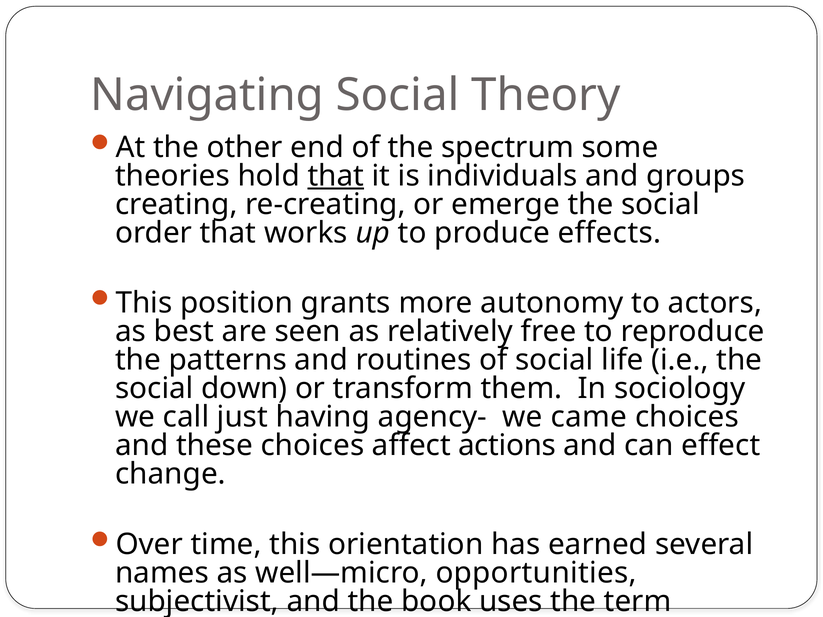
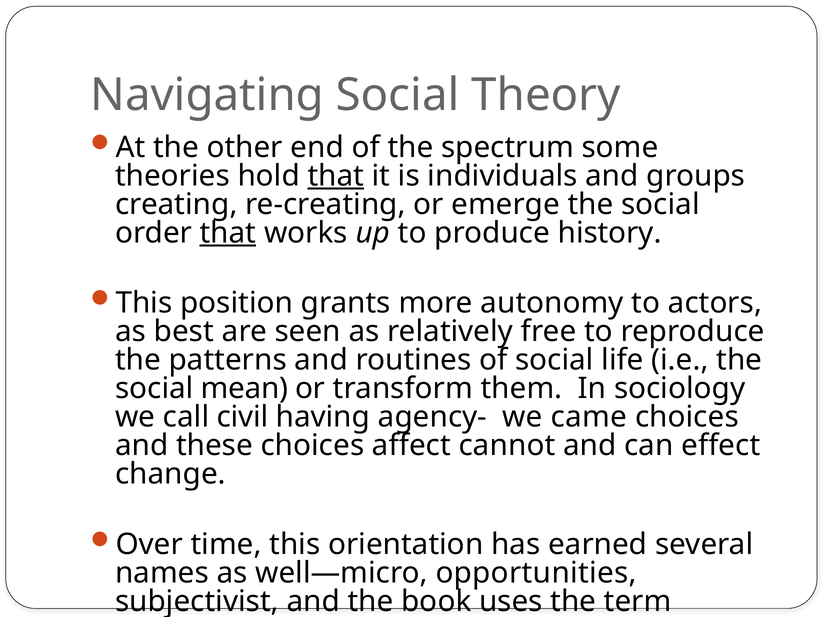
that at (228, 233) underline: none -> present
effects: effects -> history
down: down -> mean
just: just -> civil
actions: actions -> cannot
